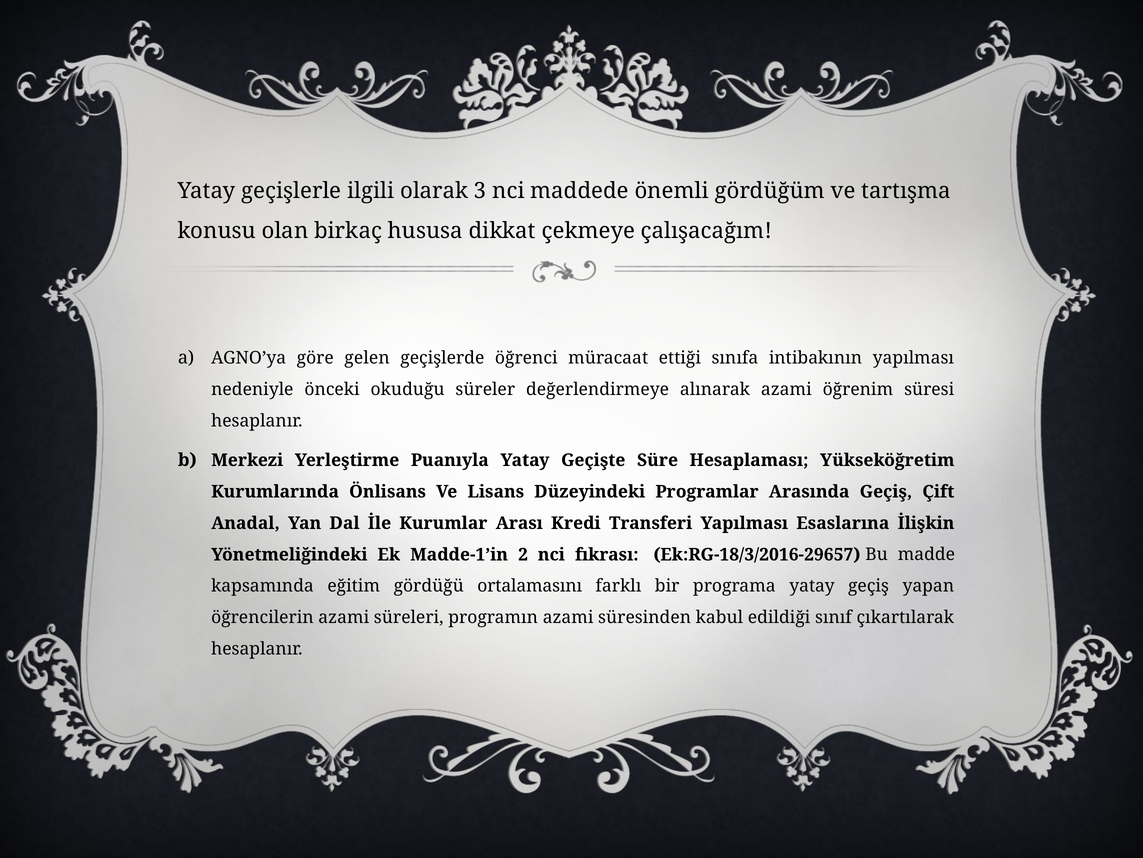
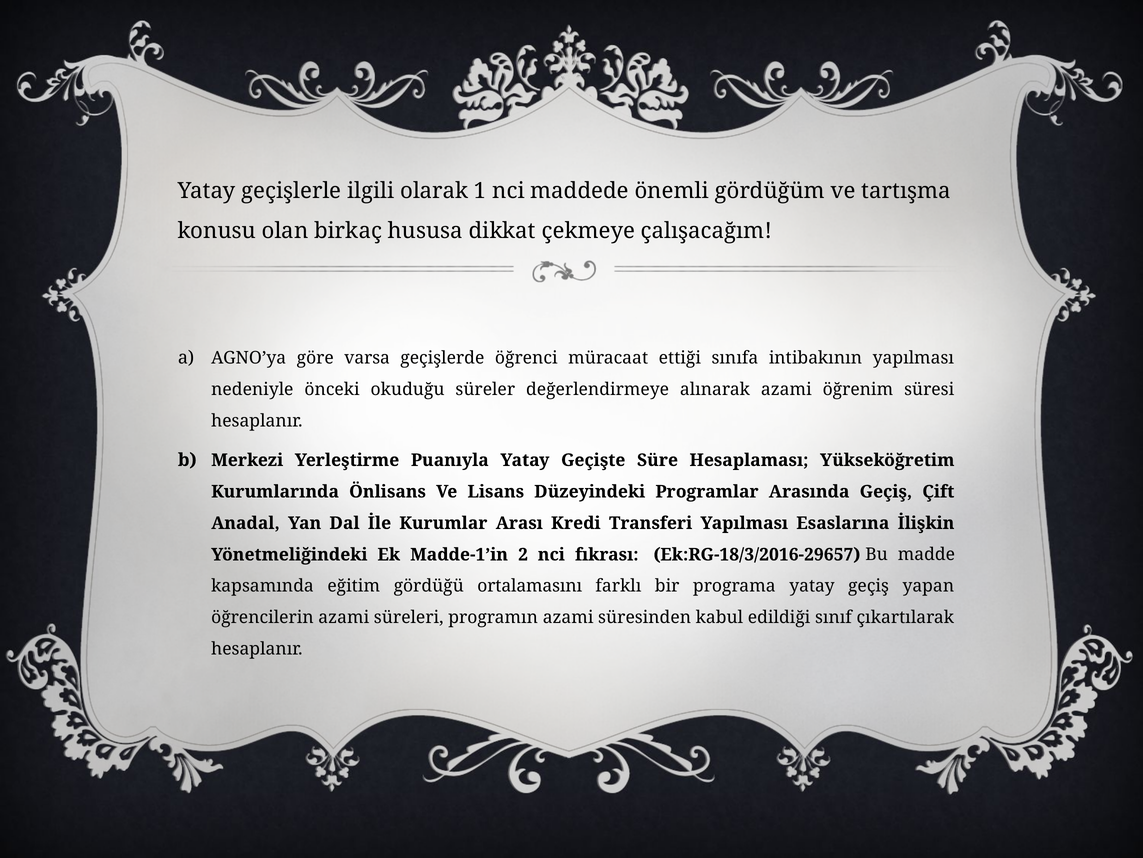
3: 3 -> 1
gelen: gelen -> varsa
